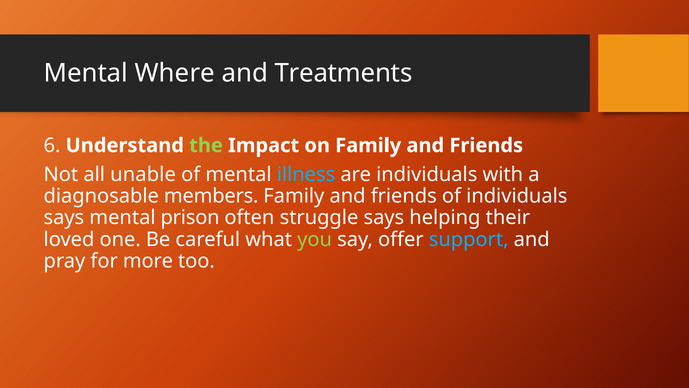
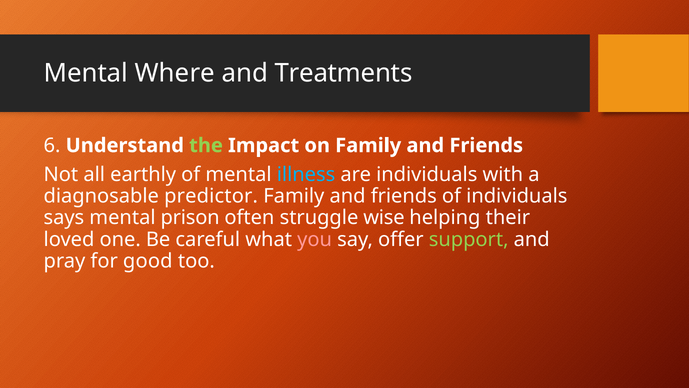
unable: unable -> earthly
members: members -> predictor
struggle says: says -> wise
you colour: light green -> pink
support colour: light blue -> light green
more: more -> good
